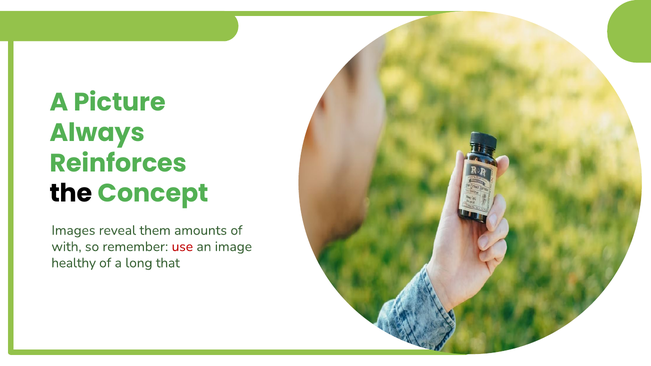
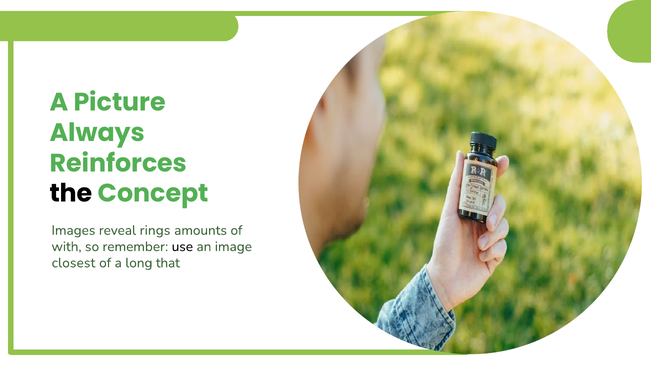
them: them -> rings
use colour: red -> black
healthy: healthy -> closest
